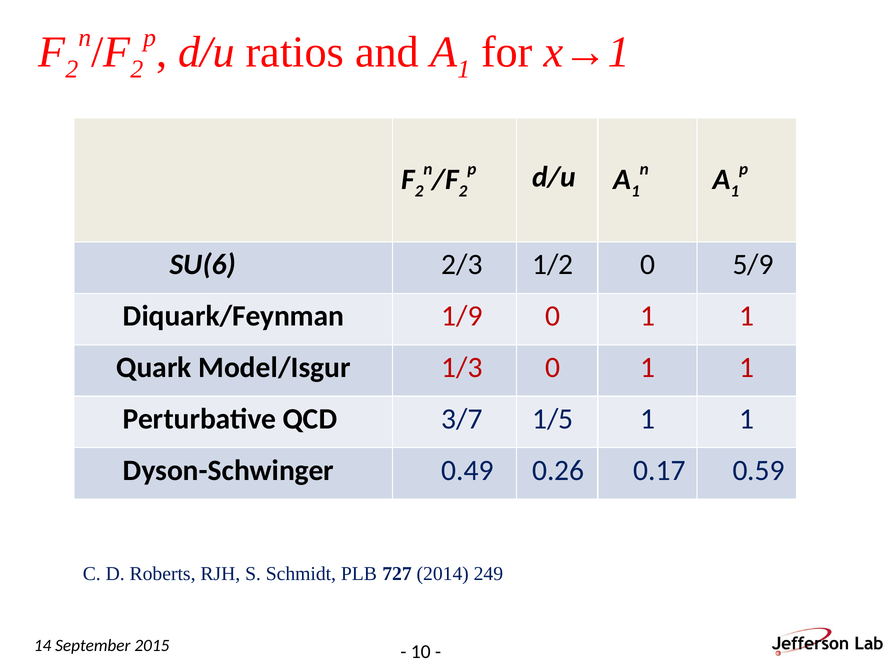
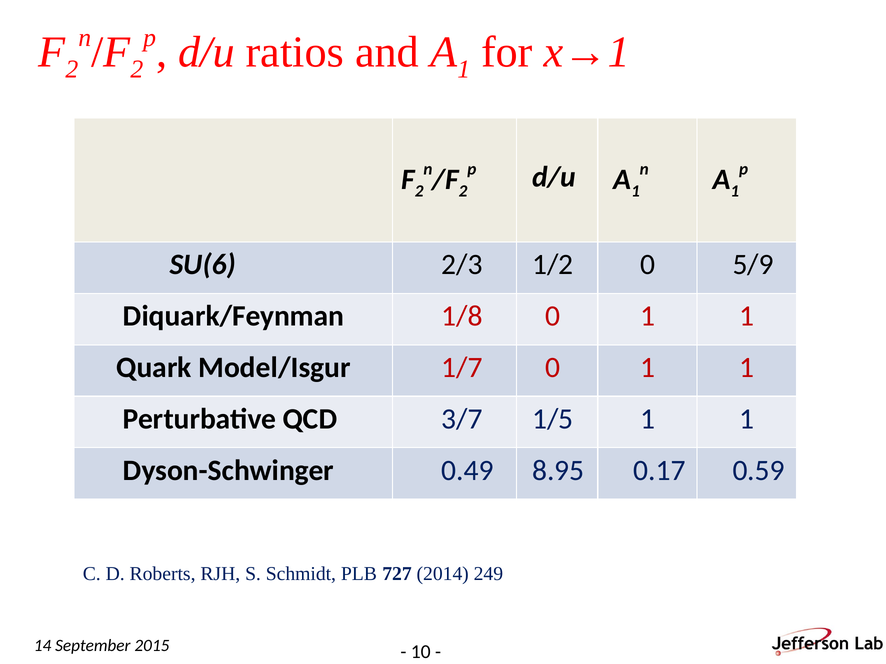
1/9: 1/9 -> 1/8
1/3: 1/3 -> 1/7
0.26: 0.26 -> 8.95
